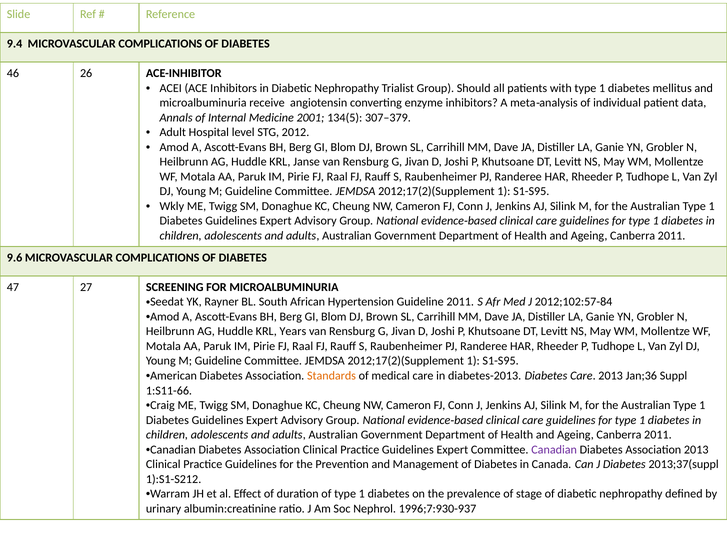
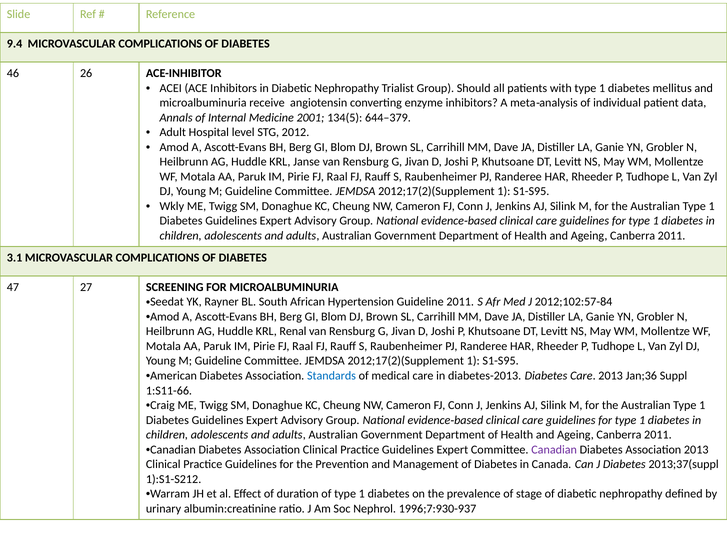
307–379: 307–379 -> 644–379
9.6: 9.6 -> 3.1
Years: Years -> Renal
Standards colour: orange -> blue
